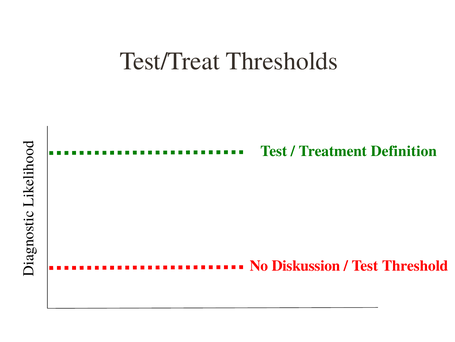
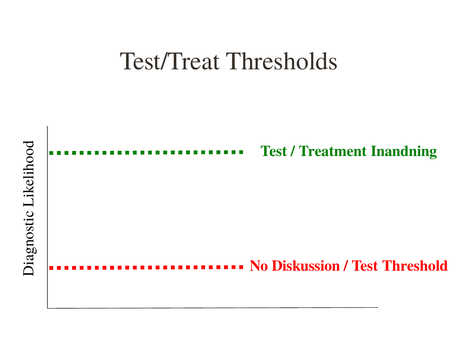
Definition: Definition -> Inandning
